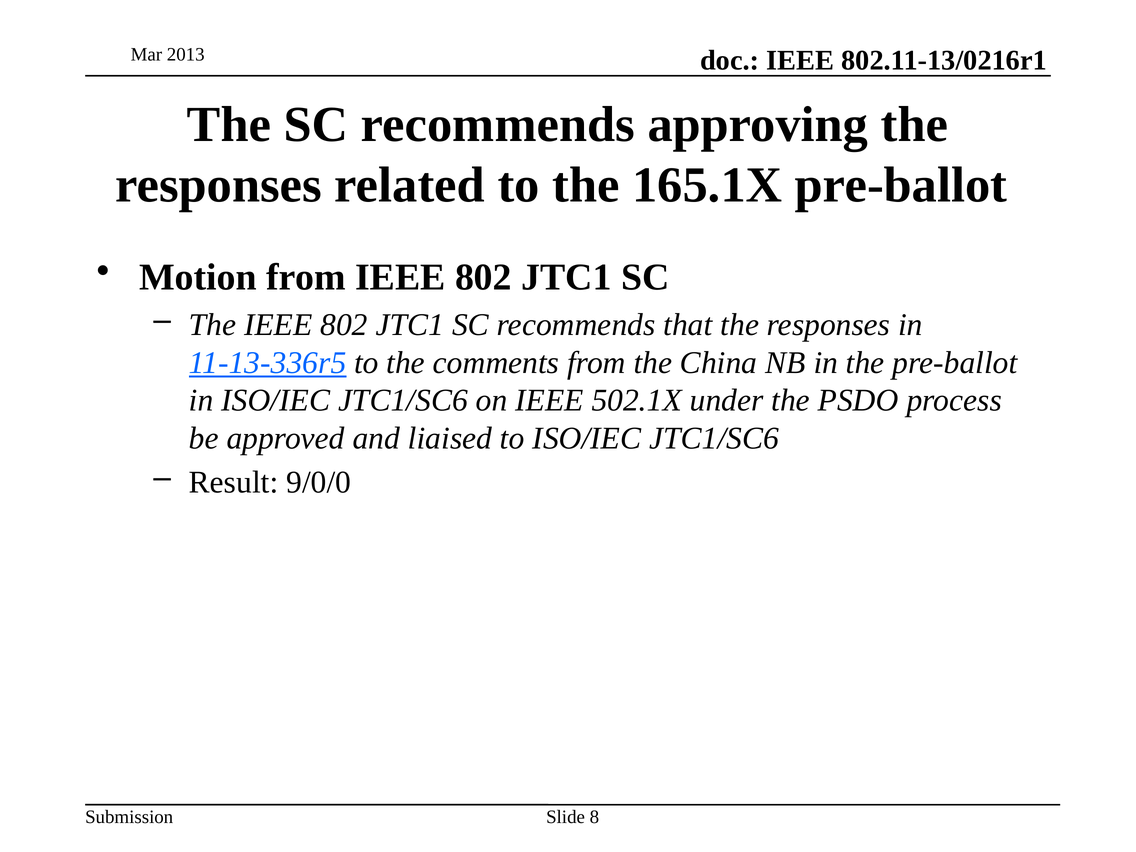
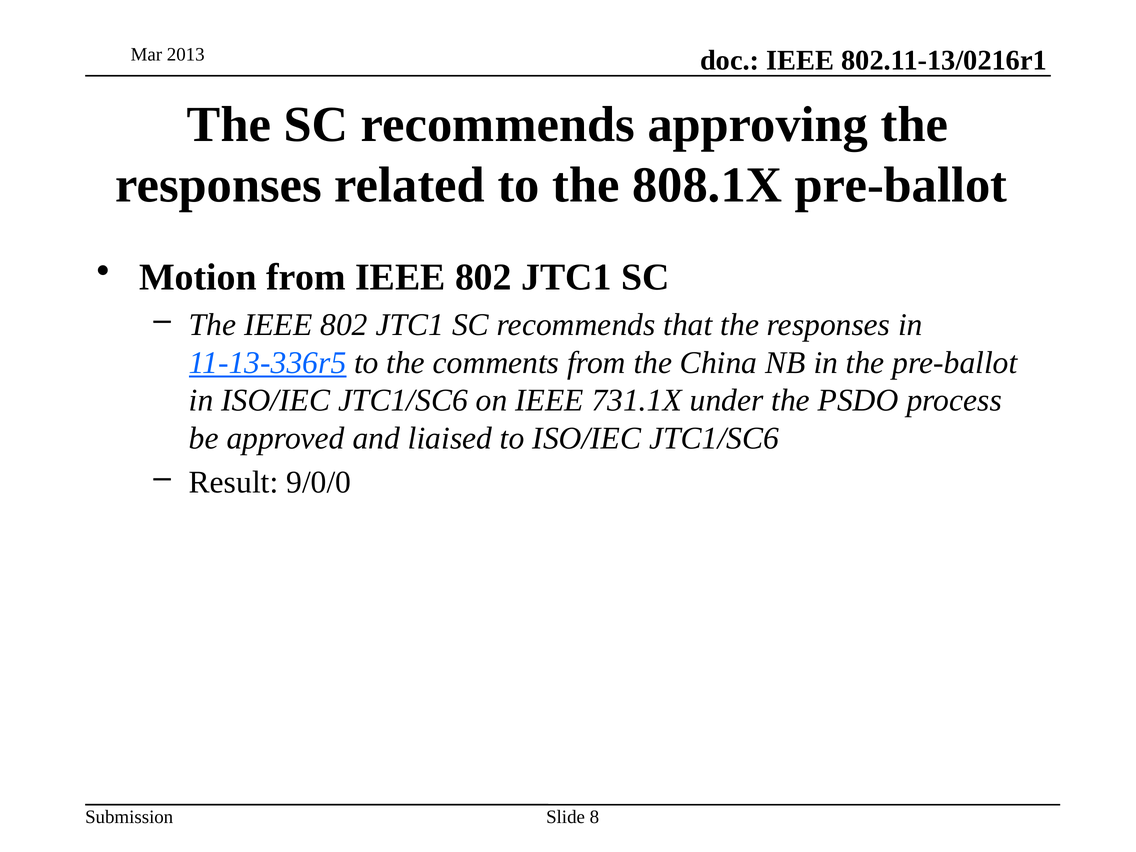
165.1X: 165.1X -> 808.1X
502.1X: 502.1X -> 731.1X
